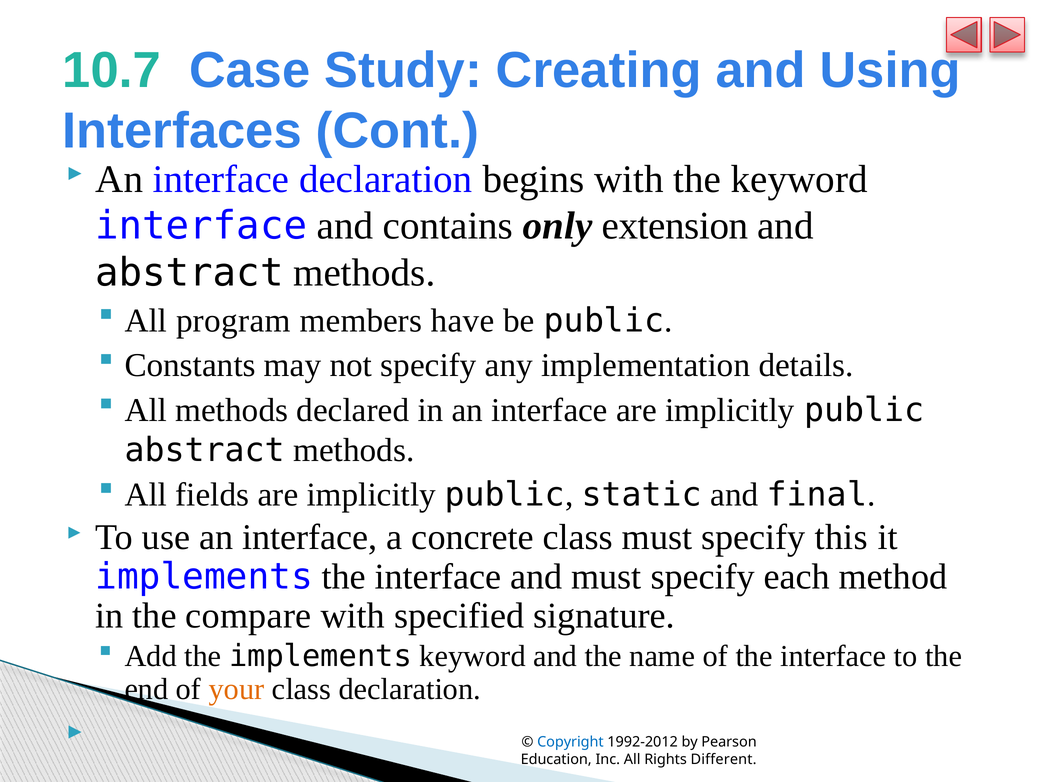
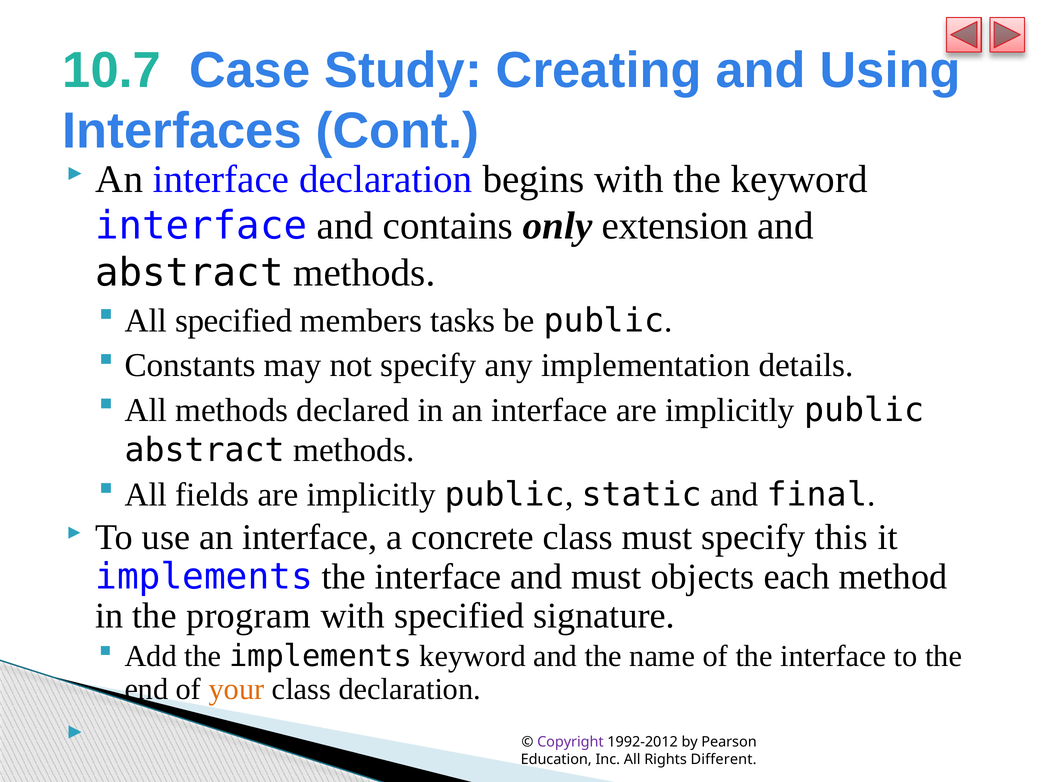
All program: program -> specified
have: have -> tasks
and must specify: specify -> objects
compare: compare -> program
Copyright colour: blue -> purple
